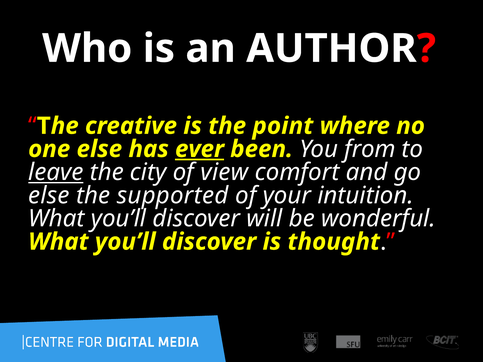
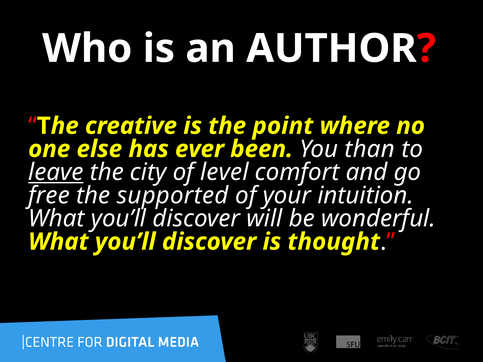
ever underline: present -> none
from: from -> than
view: view -> level
else at (49, 196): else -> free
